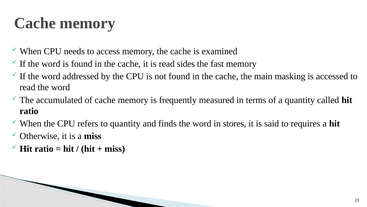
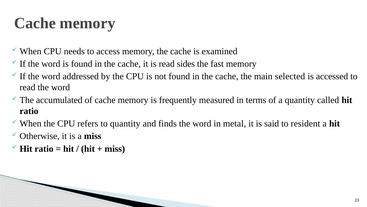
masking: masking -> selected
stores: stores -> metal
requires: requires -> resident
